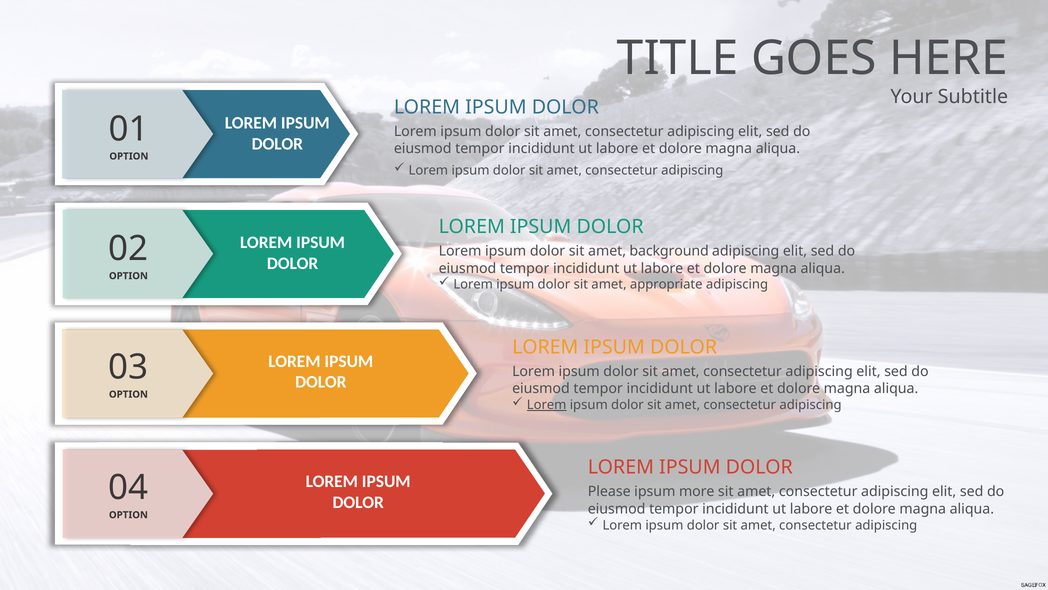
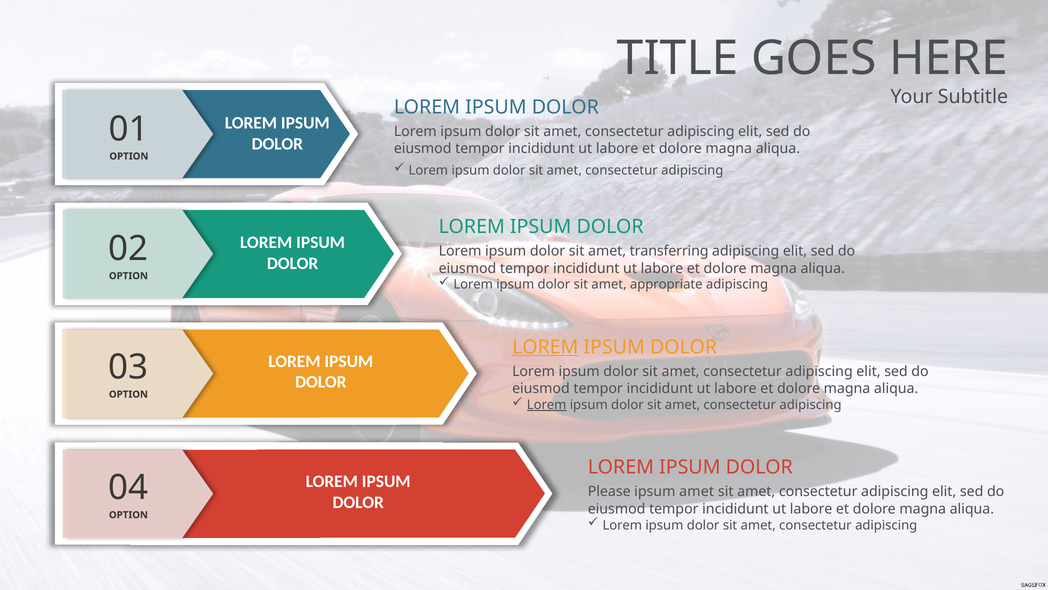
background: background -> transferring
LOREM at (545, 347) underline: none -> present
ipsum more: more -> amet
